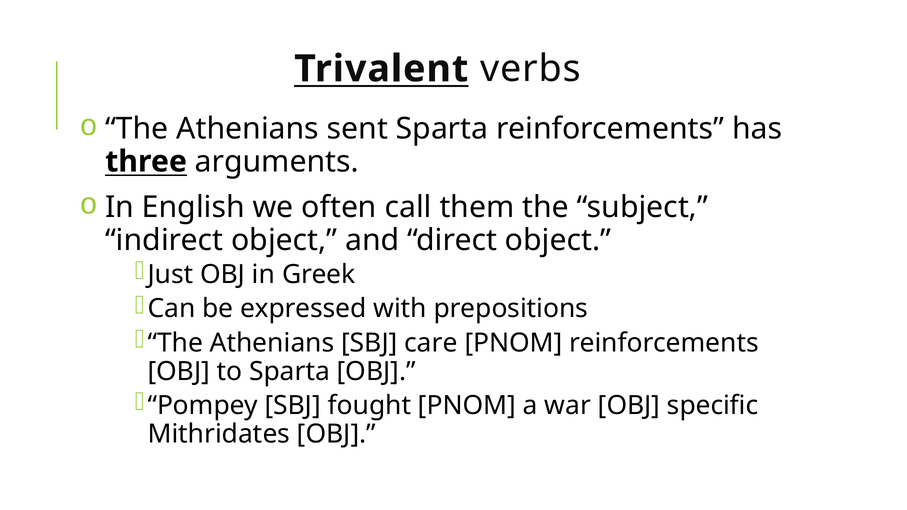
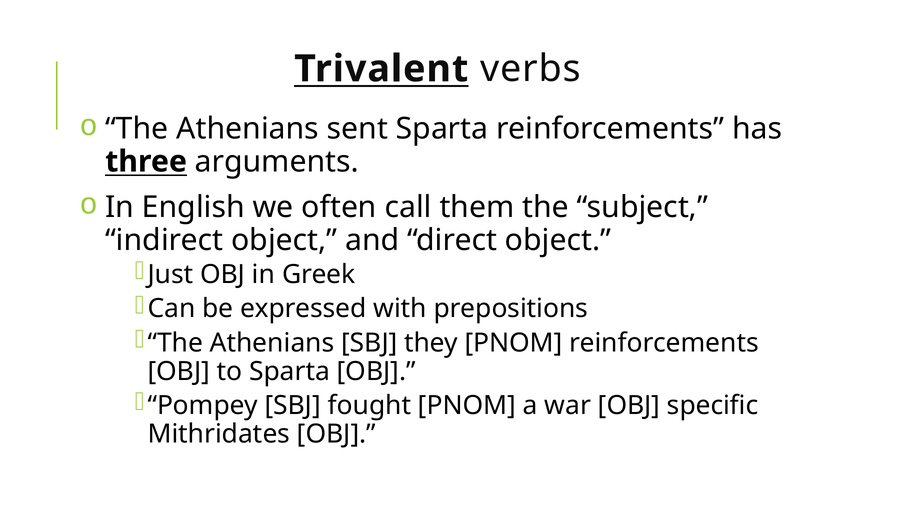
care: care -> they
